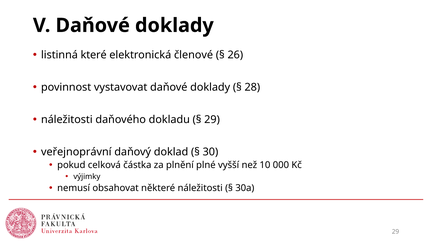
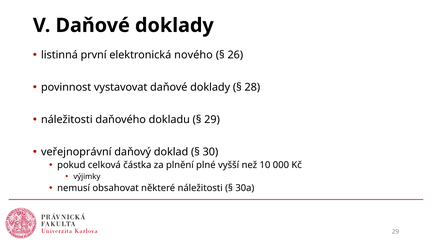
které: které -> první
členové: členové -> nového
